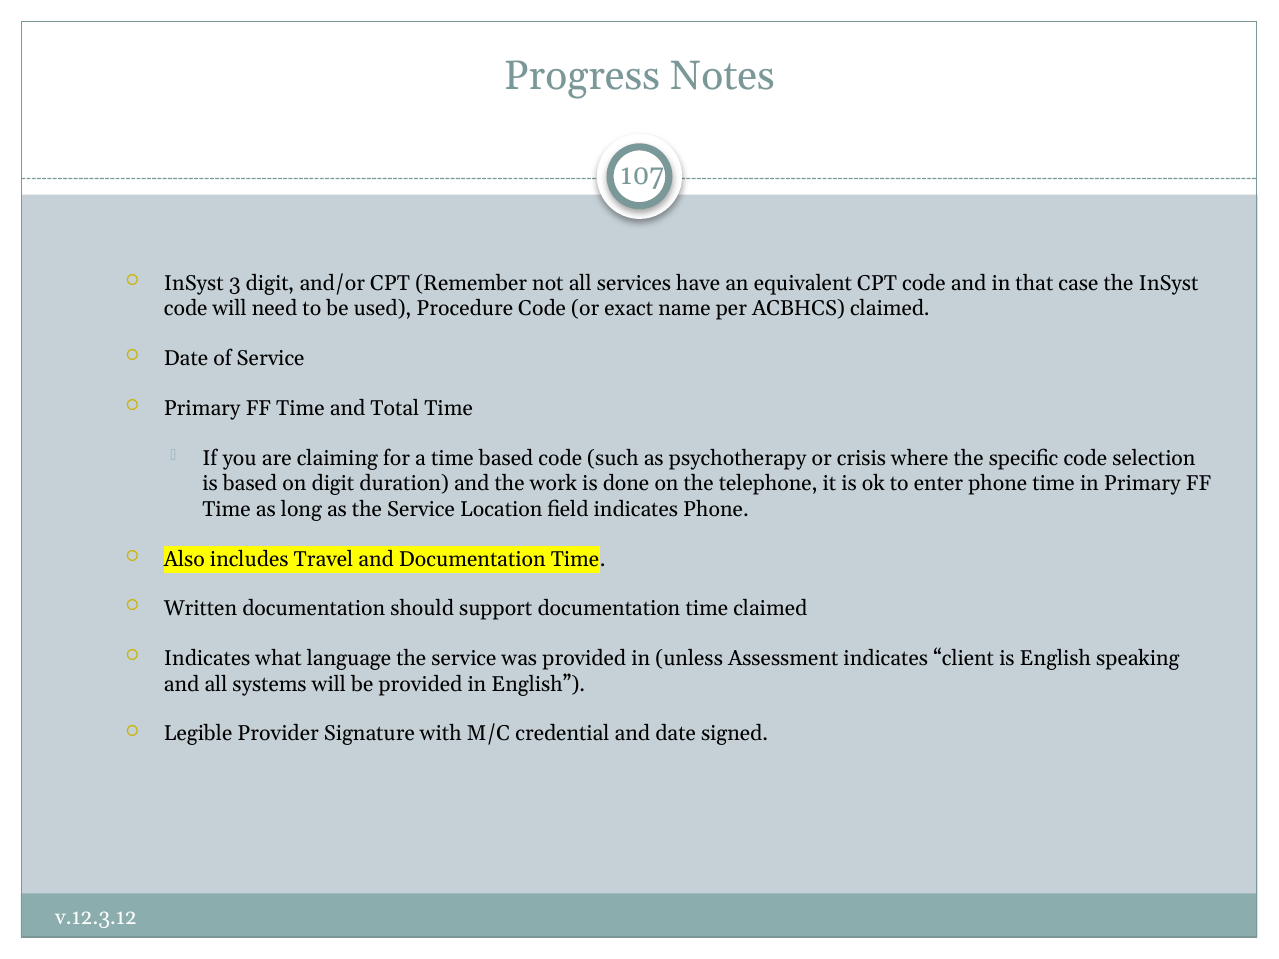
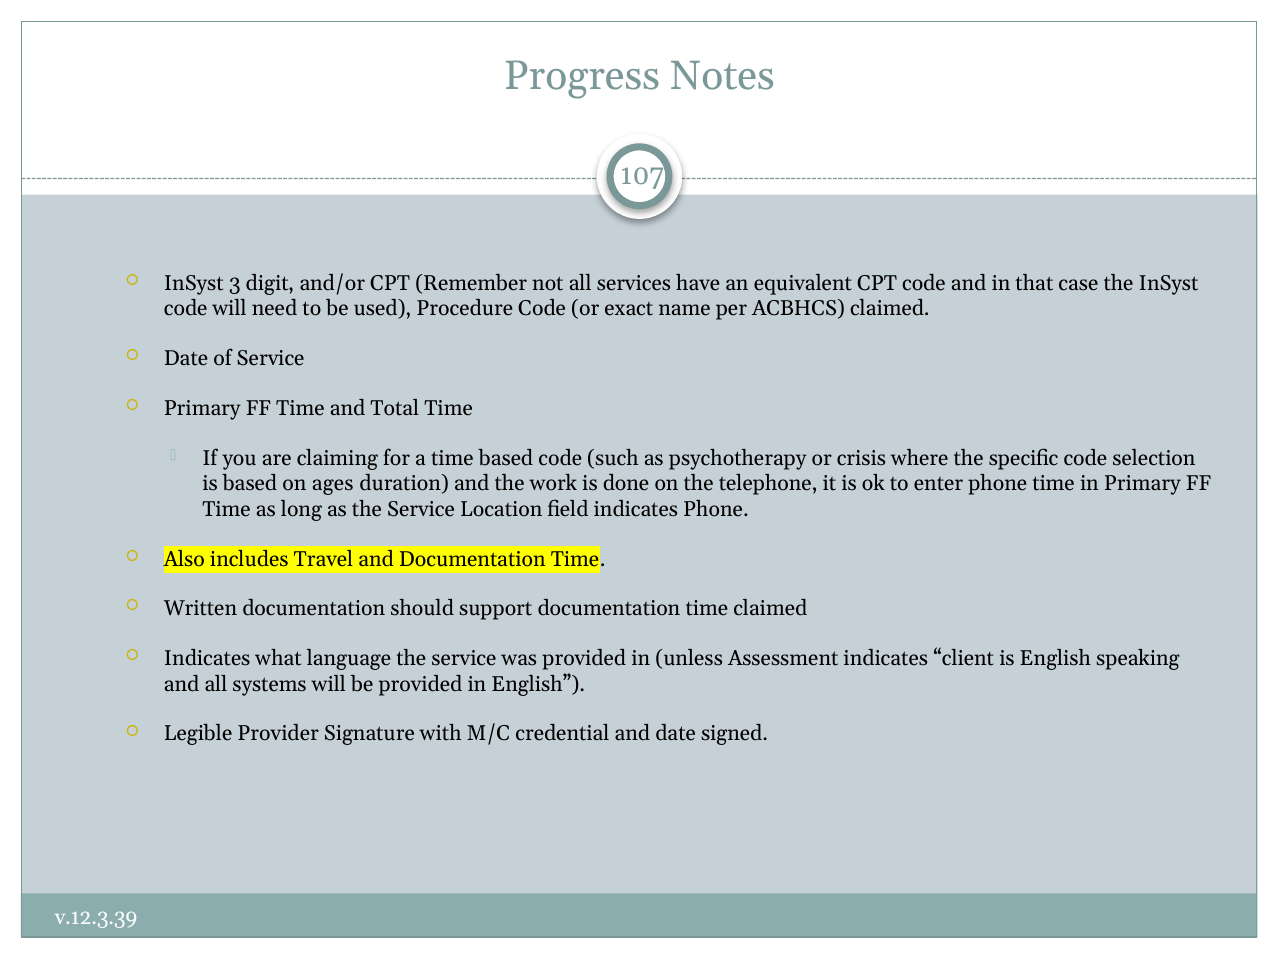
on digit: digit -> ages
v.12.3.12: v.12.3.12 -> v.12.3.39
